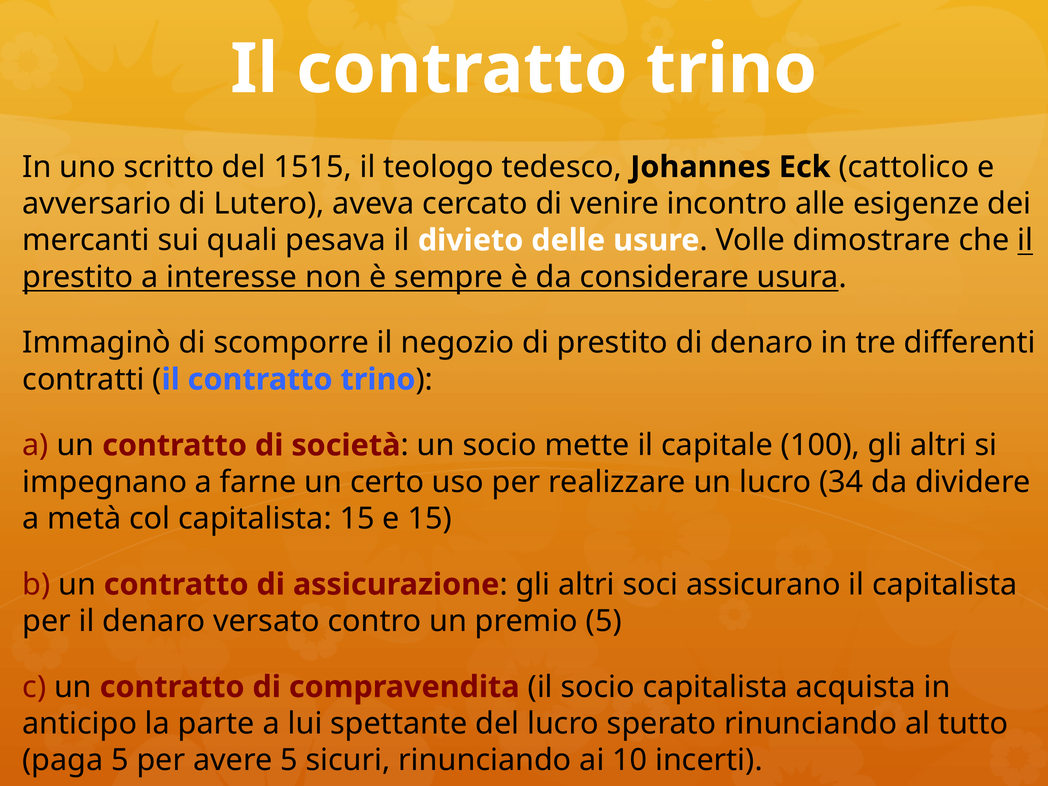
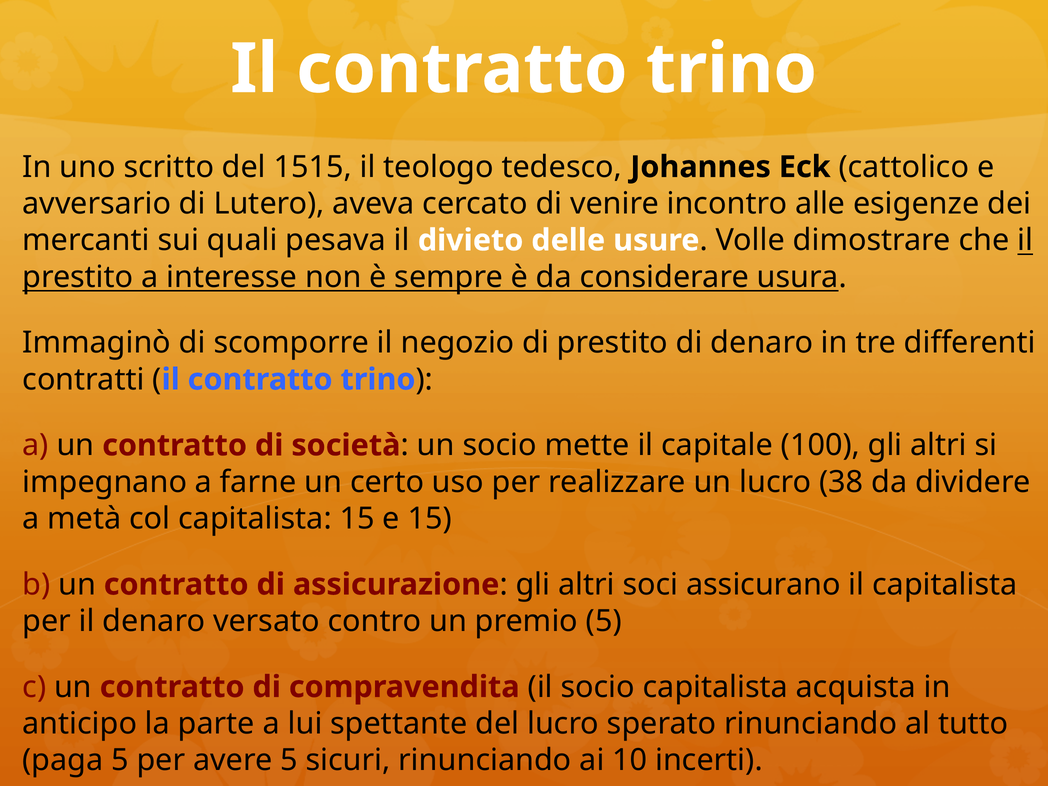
34: 34 -> 38
